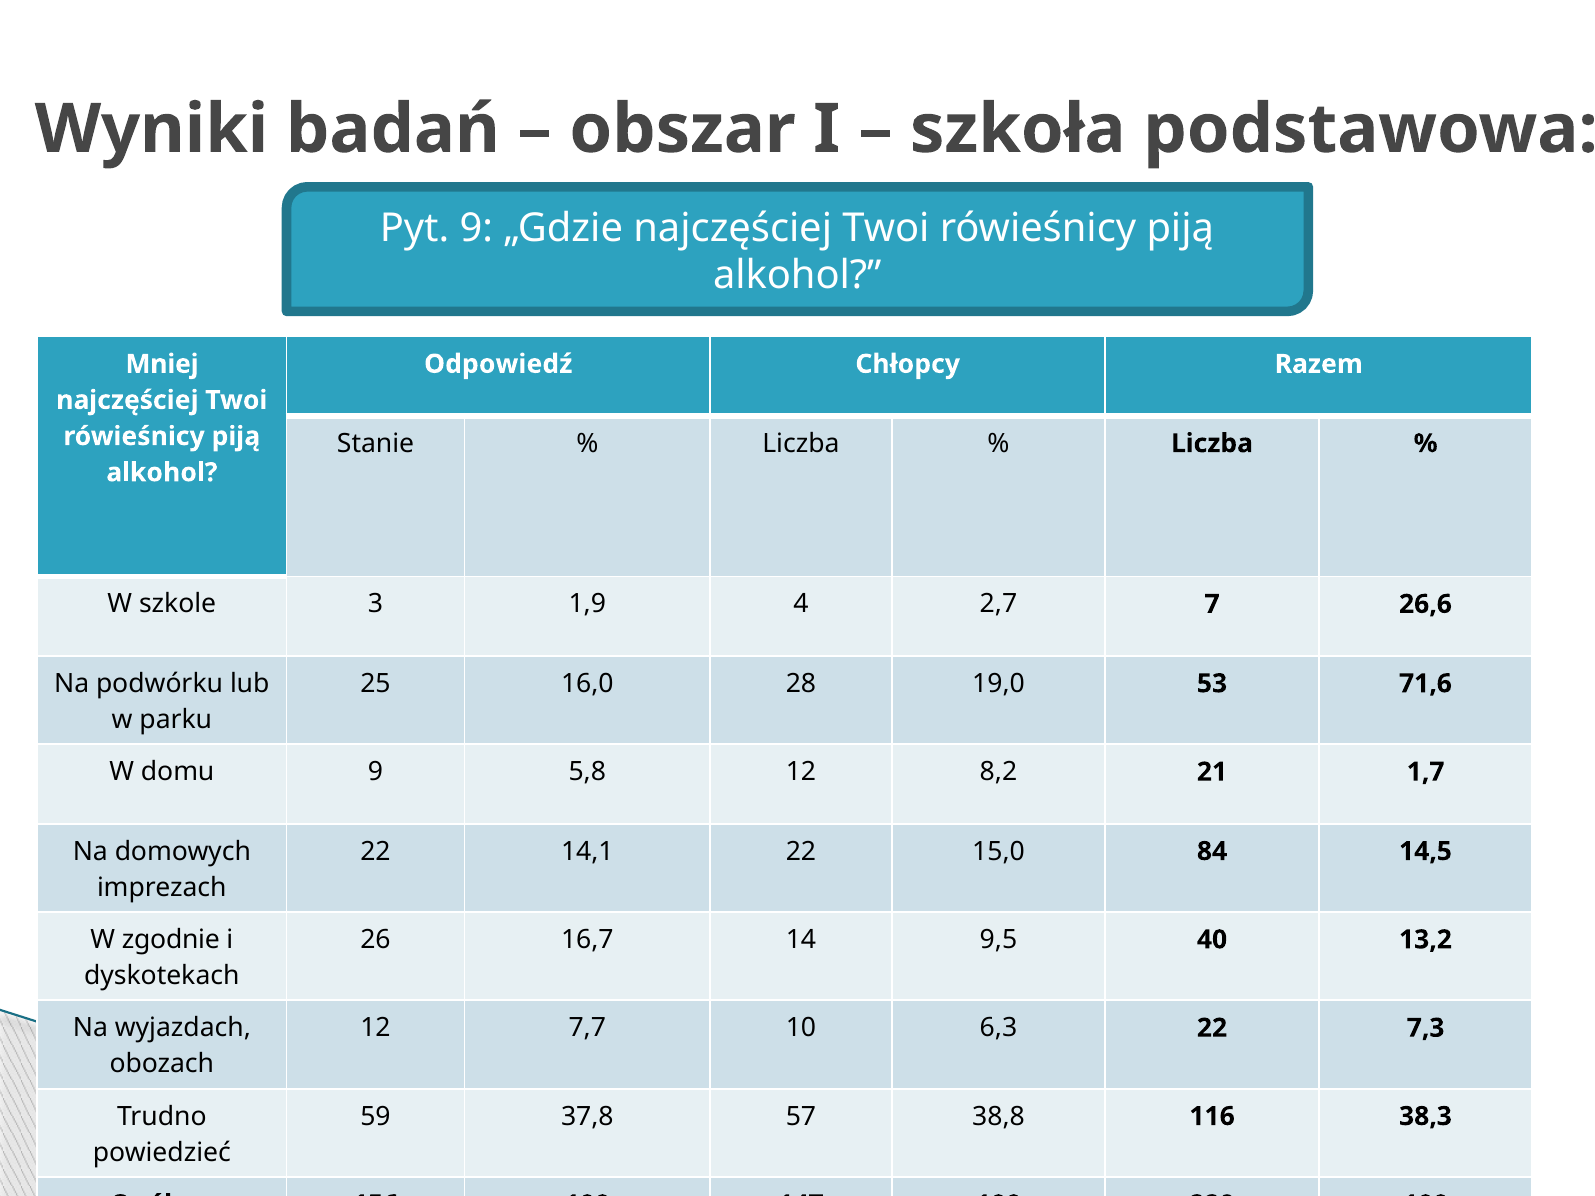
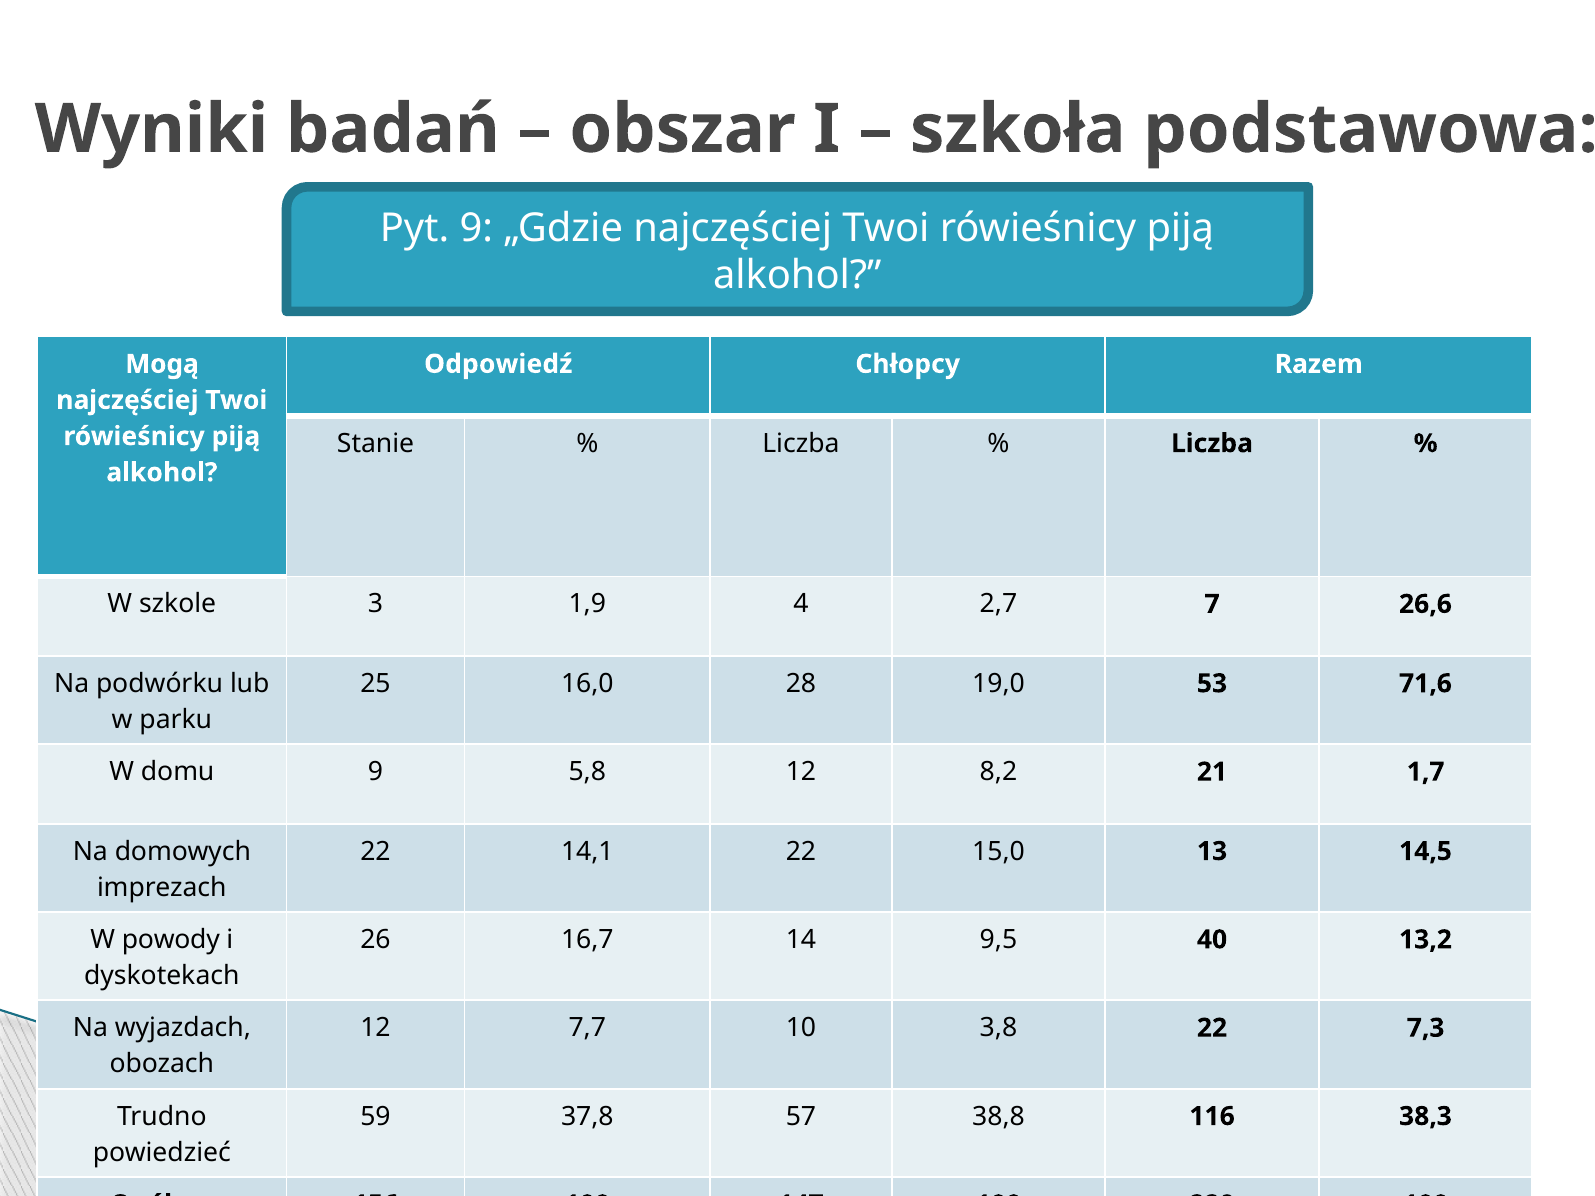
Mniej: Mniej -> Mogą
84: 84 -> 13
zgodnie: zgodnie -> powody
6,3: 6,3 -> 3,8
